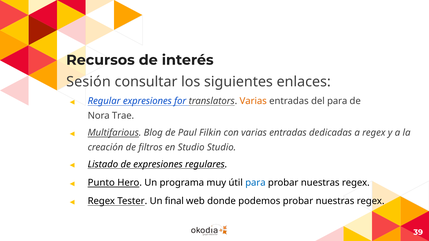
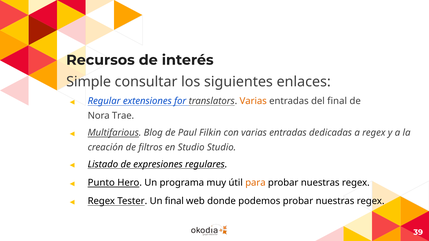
Sesión: Sesión -> Simple
Regular expresiones: expresiones -> extensiones
del para: para -> final
para at (255, 183) colour: blue -> orange
